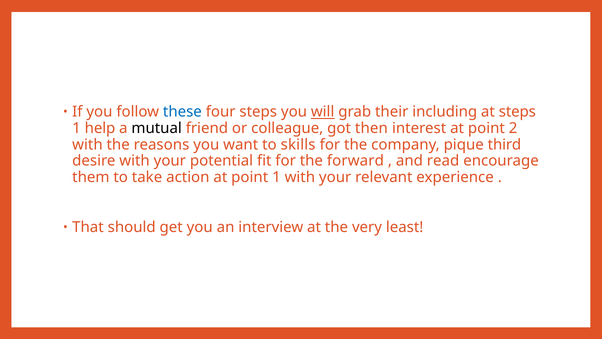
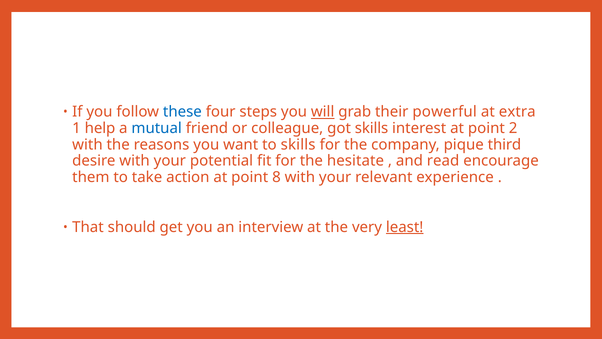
including: including -> powerful
at steps: steps -> extra
mutual colour: black -> blue
got then: then -> skills
forward: forward -> hesitate
point 1: 1 -> 8
least underline: none -> present
